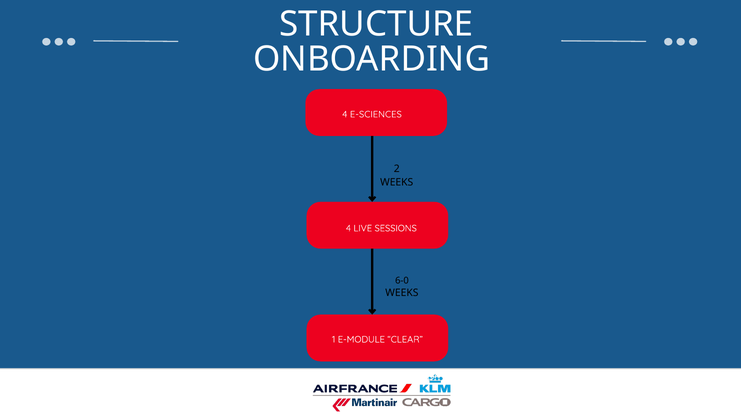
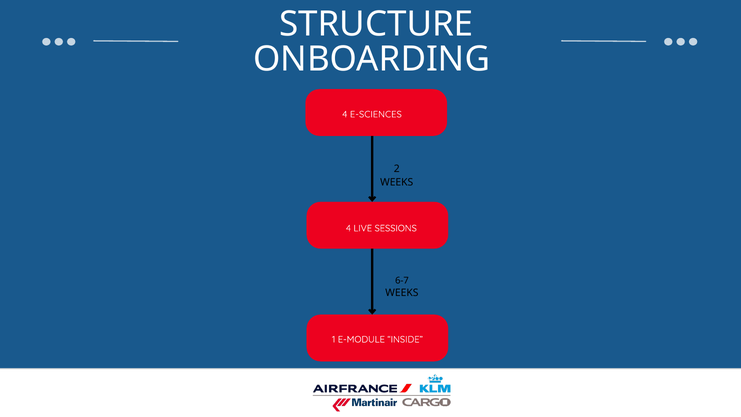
6-0: 6-0 -> 6-7
CLEAR: CLEAR -> INSIDE
